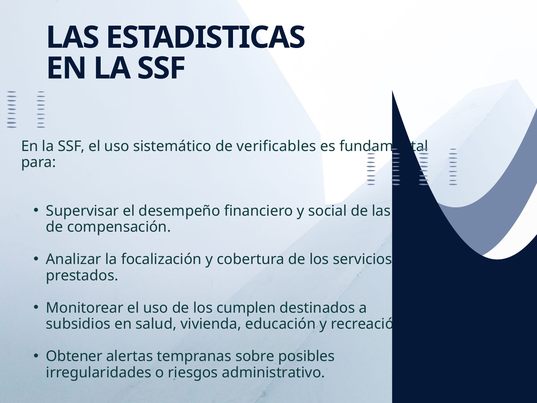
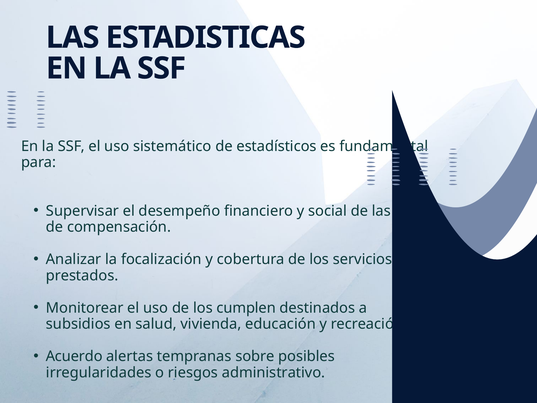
verificables: verificables -> estadísticos
Obtener: Obtener -> Acuerdo
